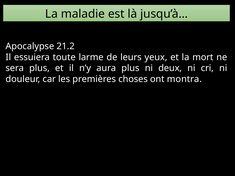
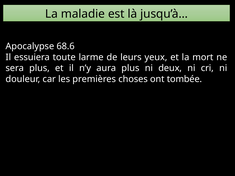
21.2: 21.2 -> 68.6
montra: montra -> tombée
